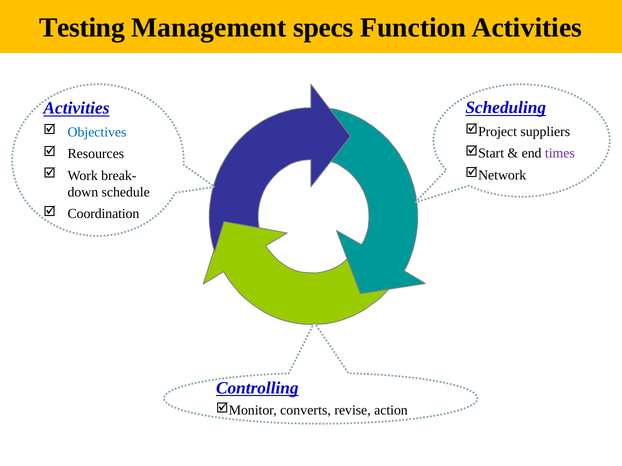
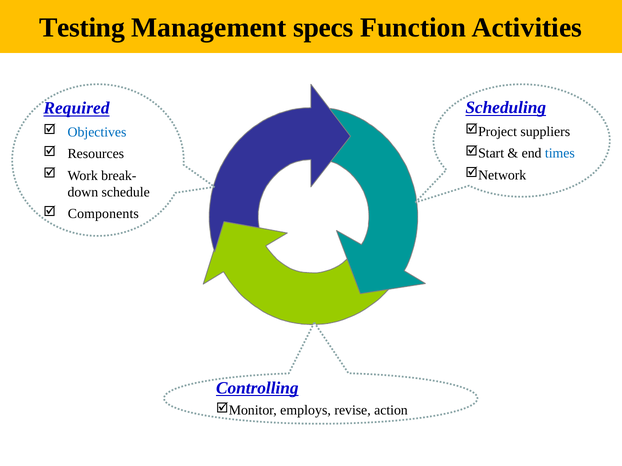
Activities at (76, 108): Activities -> Required
times colour: purple -> blue
Coordination: Coordination -> Components
converts: converts -> employs
